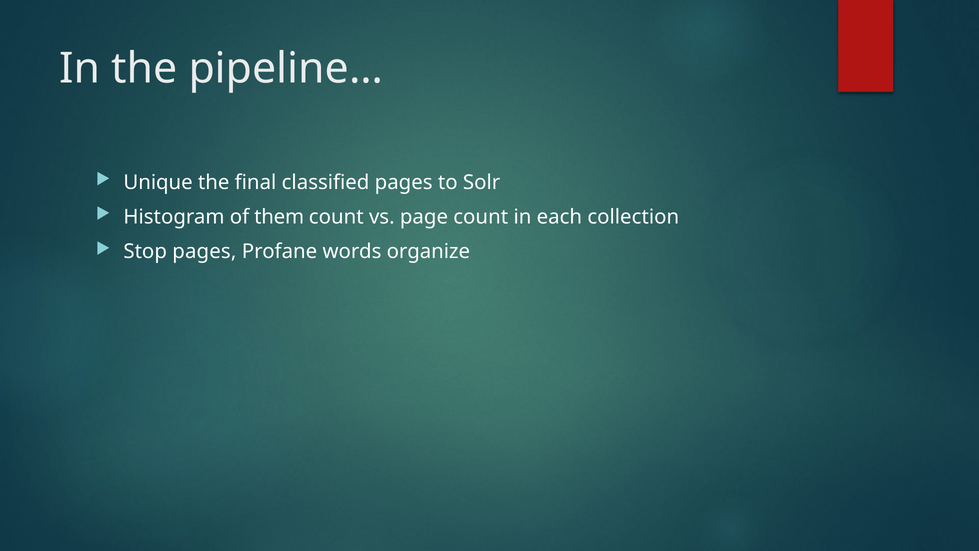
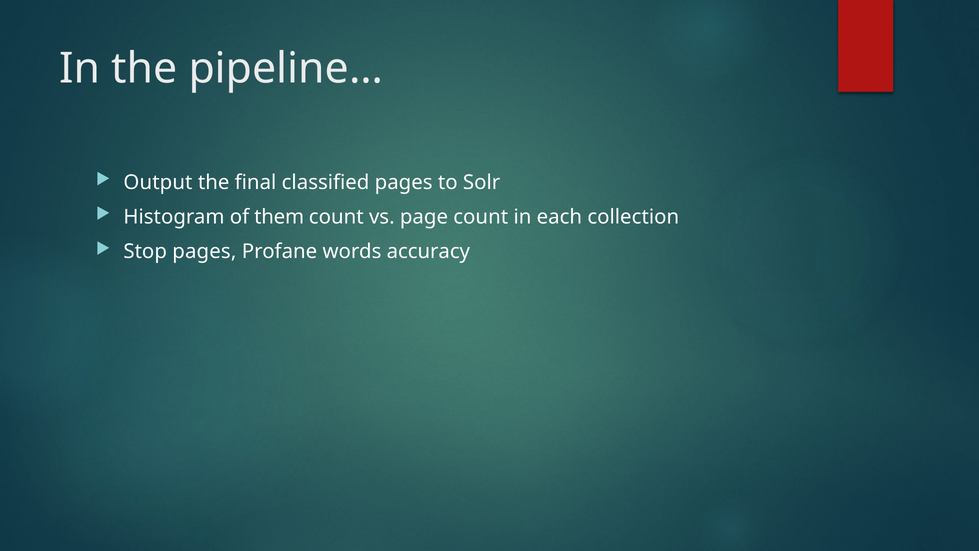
Unique: Unique -> Output
organize: organize -> accuracy
